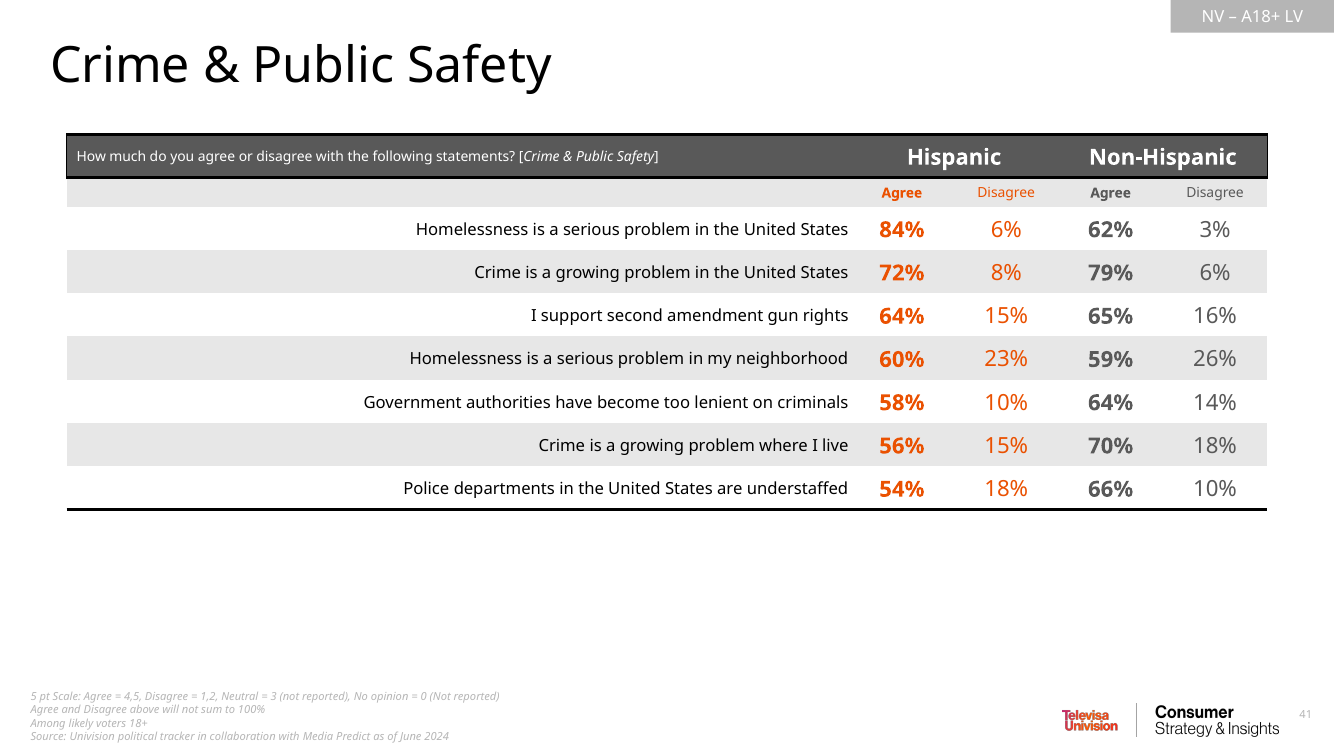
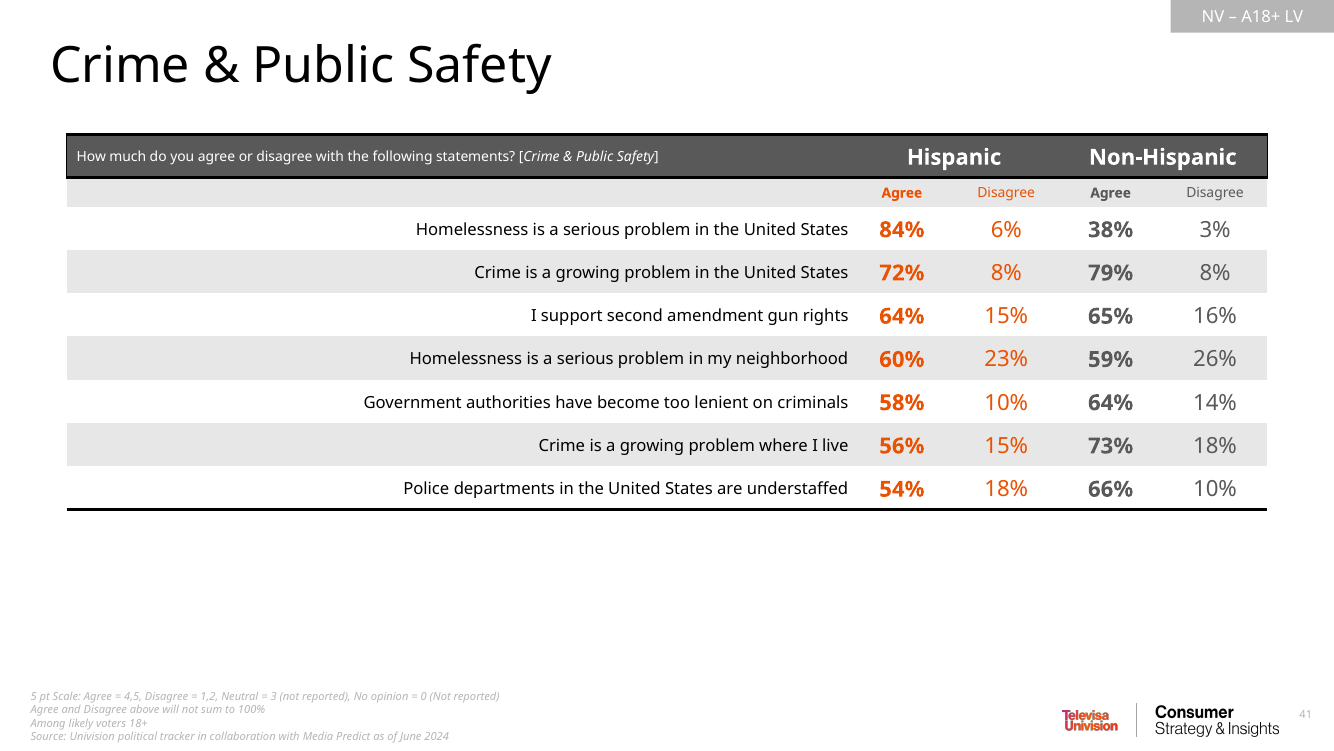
62%: 62% -> 38%
79% 6%: 6% -> 8%
70%: 70% -> 73%
